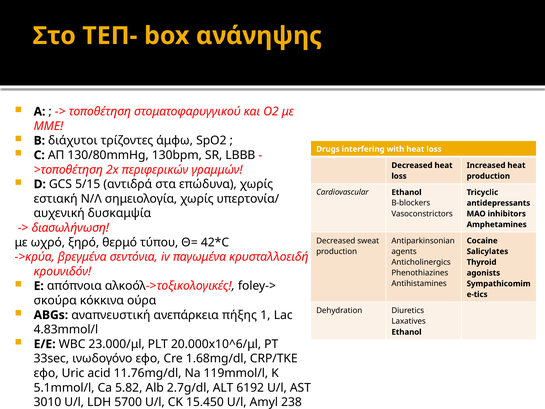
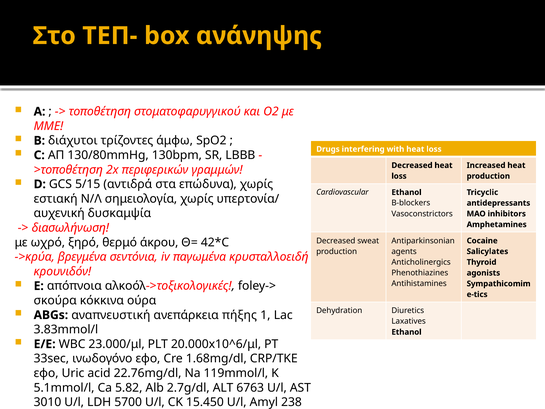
τύπου: τύπου -> άκρου
4.83mmol/l: 4.83mmol/l -> 3.83mmol/l
11.76mg/dl: 11.76mg/dl -> 22.76mg/dl
6192: 6192 -> 6763
